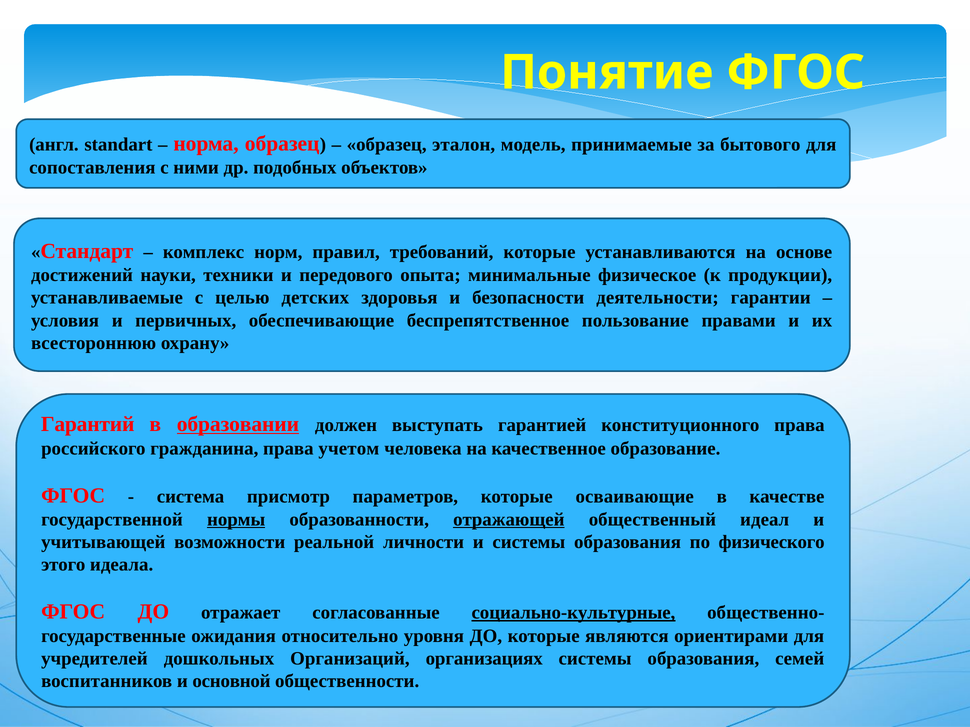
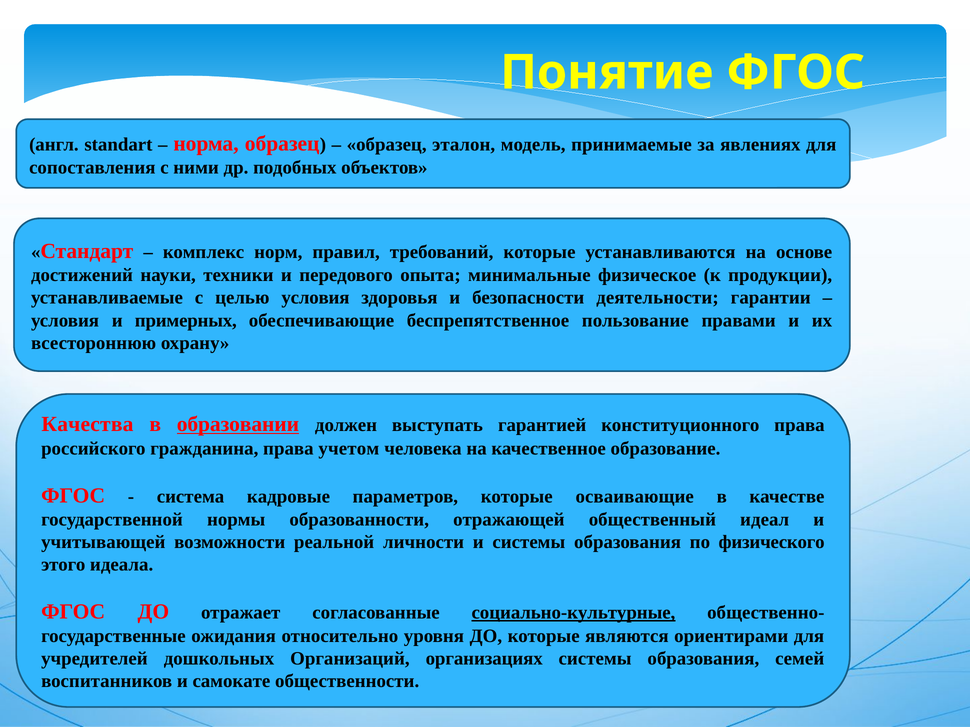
бытового: бытового -> явлениях
целью детских: детских -> условия
первичных: первичных -> примерных
Гарантий: Гарантий -> Качества
присмотр: присмотр -> кадровые
нормы underline: present -> none
отражающей underline: present -> none
основной: основной -> самокате
